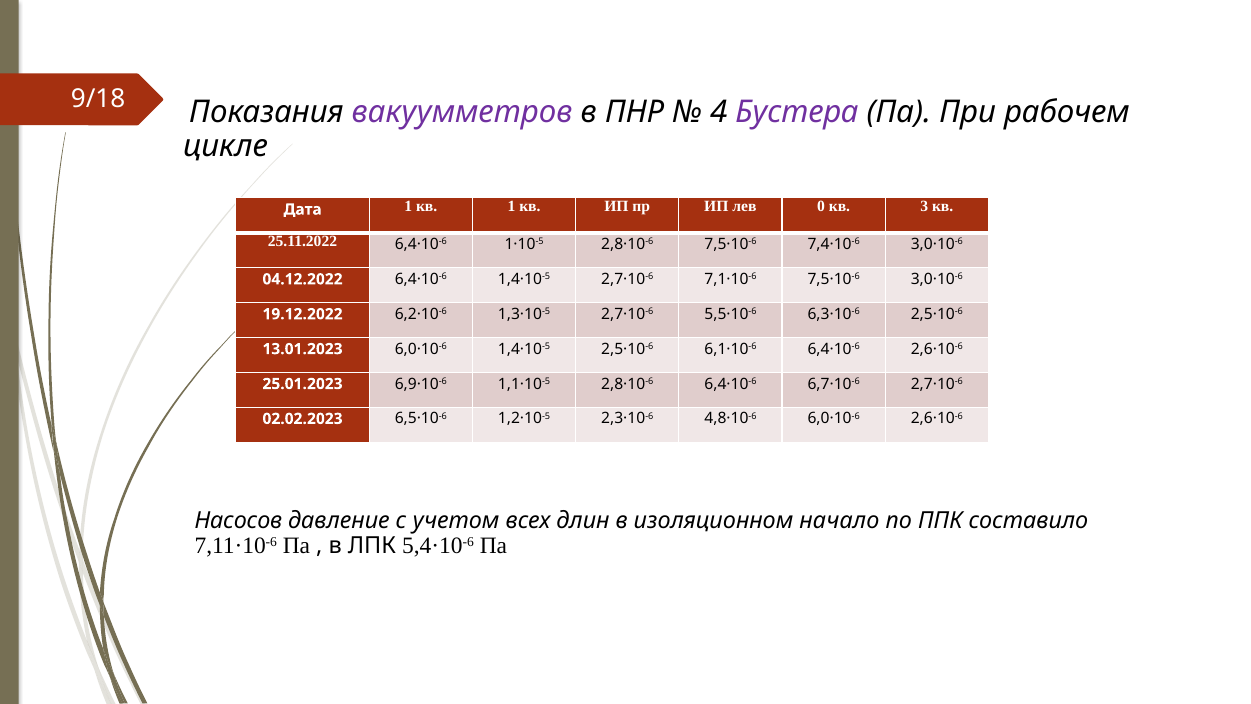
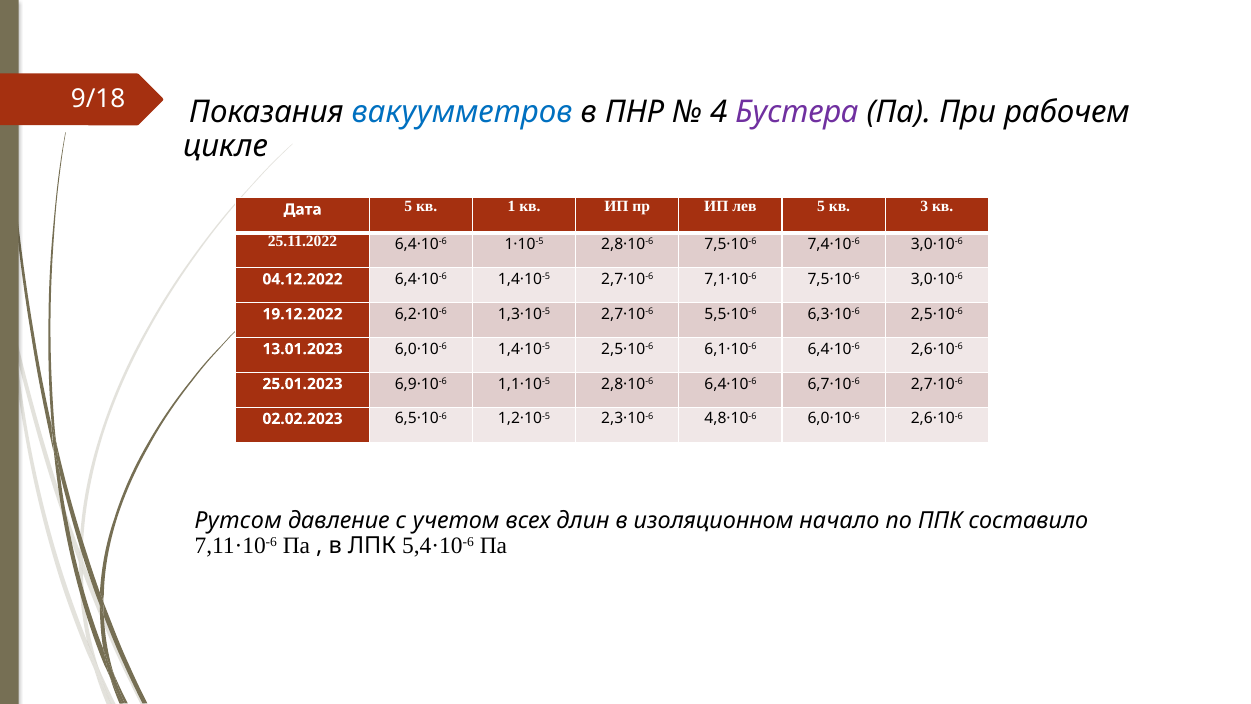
вакуумметров colour: purple -> blue
Дата 1: 1 -> 5
лев 0: 0 -> 5
Насосов: Насосов -> Рутсом
